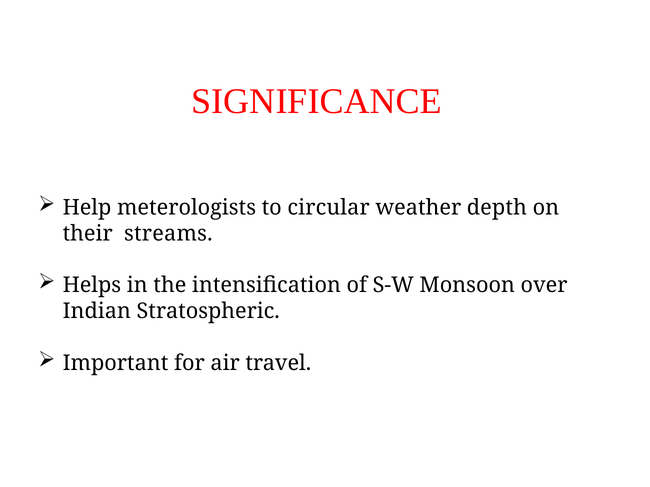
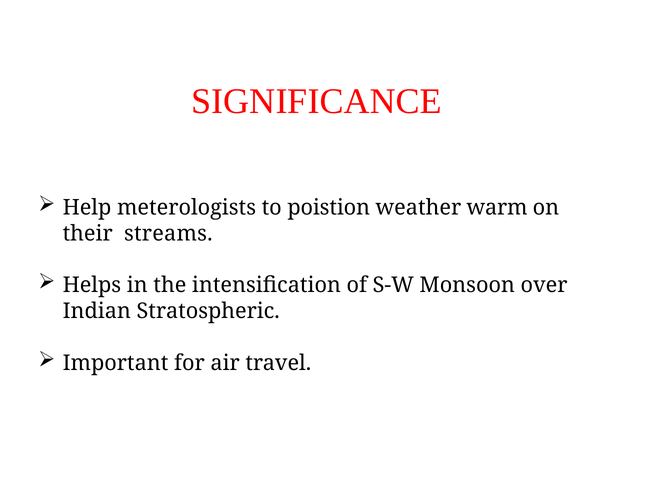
circular: circular -> poistion
depth: depth -> warm
